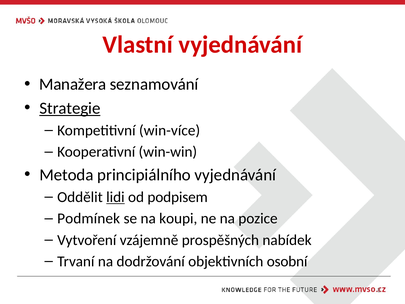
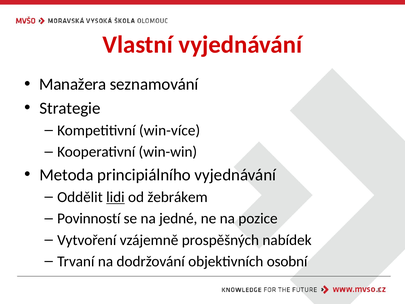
Strategie underline: present -> none
podpisem: podpisem -> žebrákem
Podmínek: Podmínek -> Povinností
koupi: koupi -> jedné
